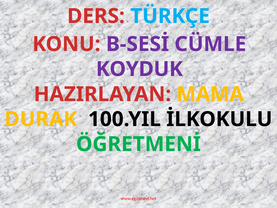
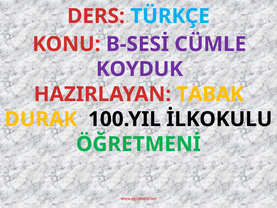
MAMA: MAMA -> TABAK
